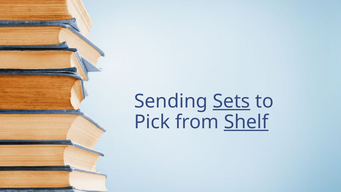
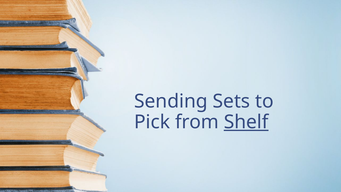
Sets underline: present -> none
